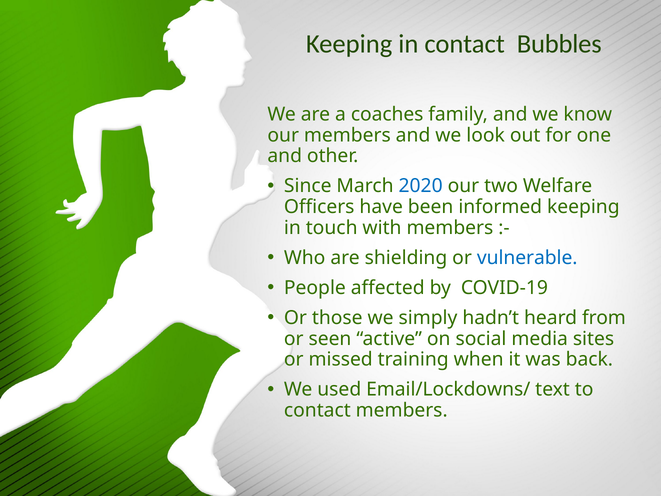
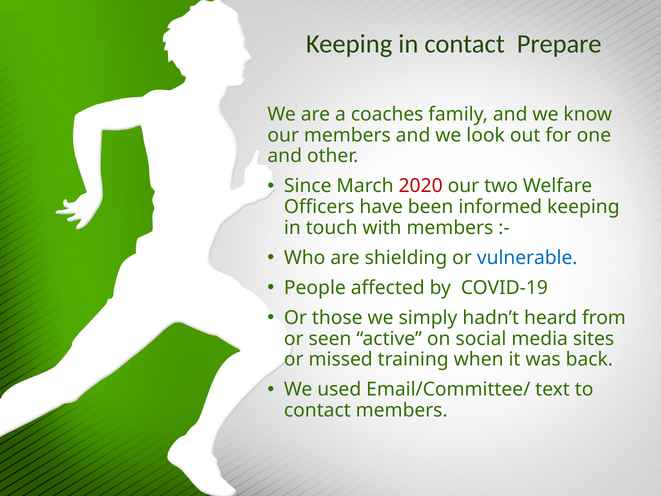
Bubbles: Bubbles -> Prepare
2020 colour: blue -> red
Email/Lockdowns/: Email/Lockdowns/ -> Email/Committee/
